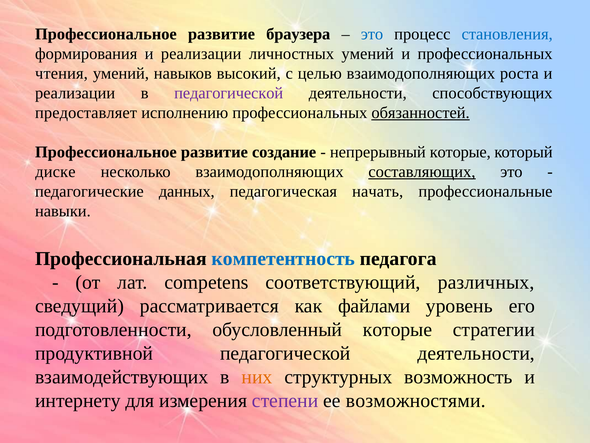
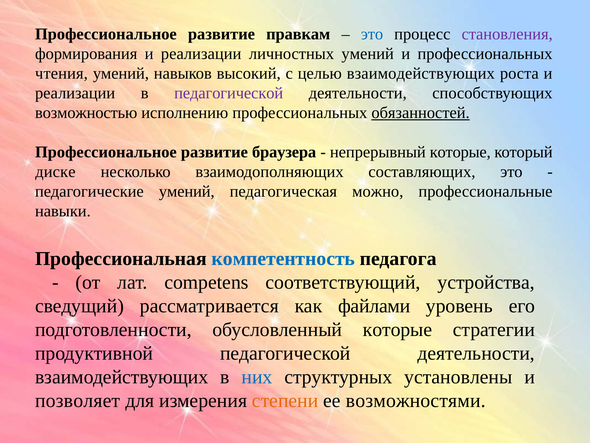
браузера: браузера -> правкам
становления colour: blue -> purple
целью взаимодополняющих: взаимодополняющих -> взаимодействующих
предоставляет: предоставляет -> возможностью
создание: создание -> браузера
составляющих underline: present -> none
педагогические данных: данных -> умений
начать: начать -> можно
различных: различных -> устройства
них colour: orange -> blue
возможность: возможность -> установлены
интернету: интернету -> позволяет
степени colour: purple -> orange
